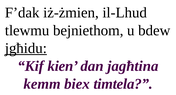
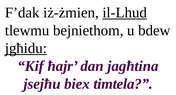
il-Lhud underline: none -> present
kien: kien -> ħajr
kemm: kemm -> jsejħu
